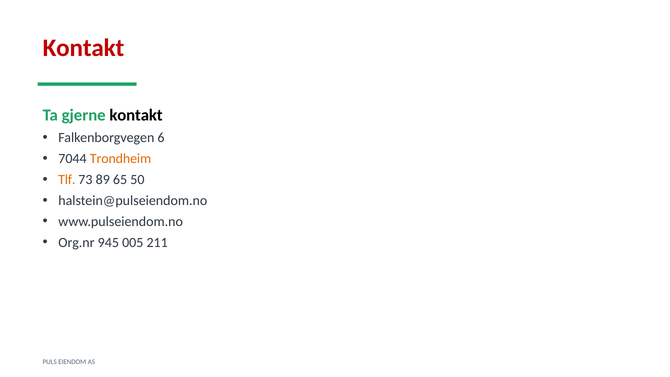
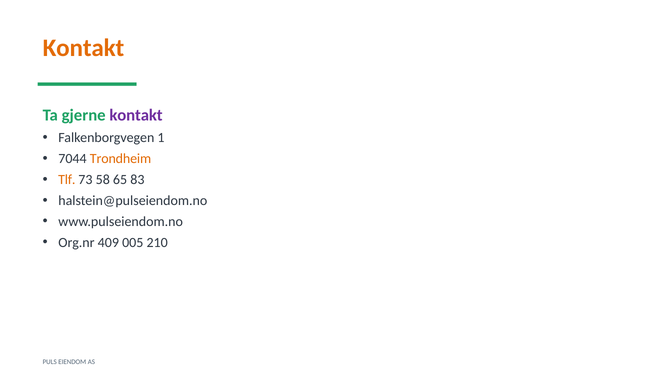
Kontakt at (83, 48) colour: red -> orange
kontakt at (136, 115) colour: black -> purple
6: 6 -> 1
89: 89 -> 58
50: 50 -> 83
945: 945 -> 409
211: 211 -> 210
